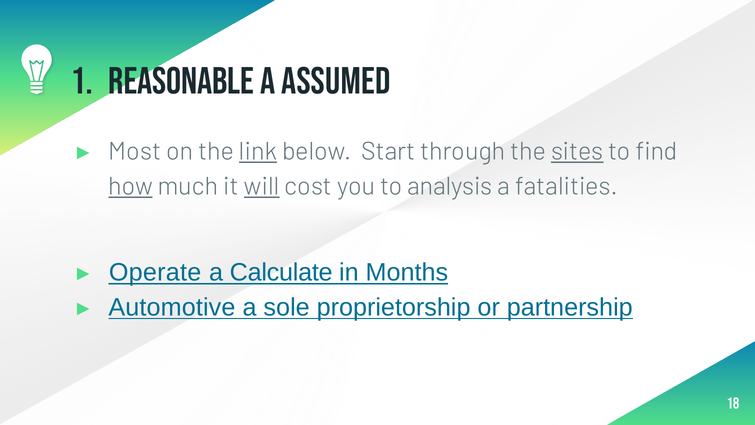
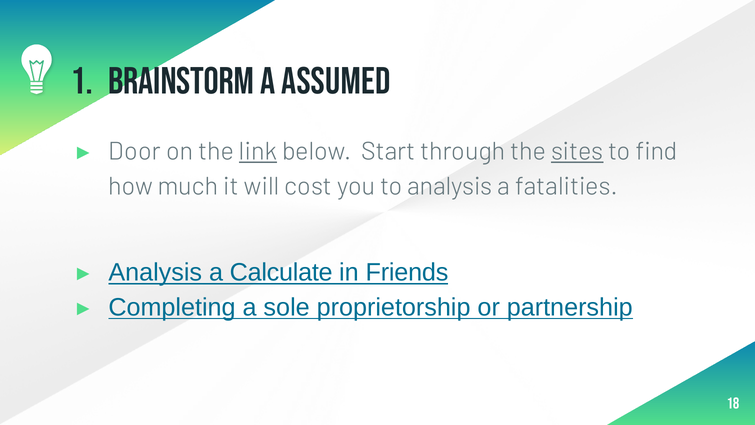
Reasonable: Reasonable -> Brainstorm
Most: Most -> Door
how underline: present -> none
will underline: present -> none
Operate at (155, 272): Operate -> Analysis
Months: Months -> Friends
Automotive: Automotive -> Completing
